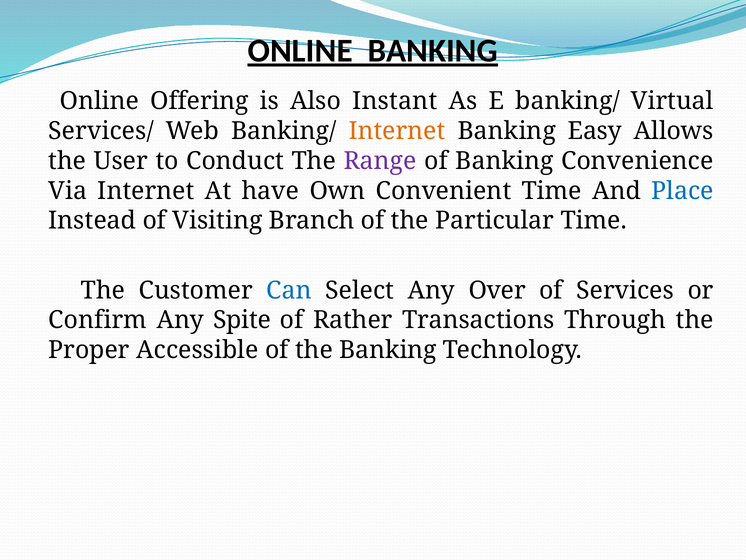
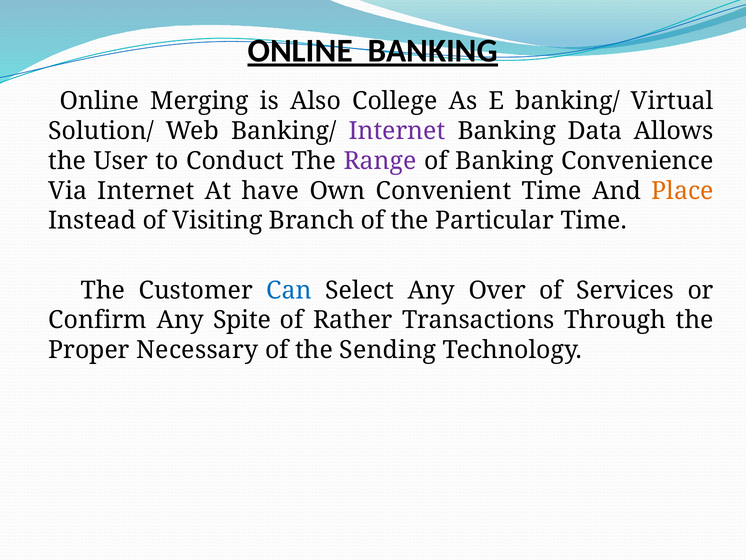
Offering: Offering -> Merging
Instant: Instant -> College
Services/: Services/ -> Solution/
Internet at (397, 131) colour: orange -> purple
Easy: Easy -> Data
Place colour: blue -> orange
Accessible: Accessible -> Necessary
the Banking: Banking -> Sending
